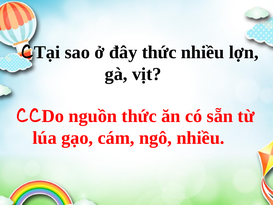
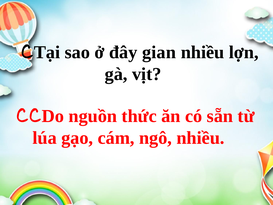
đây thức: thức -> gian
